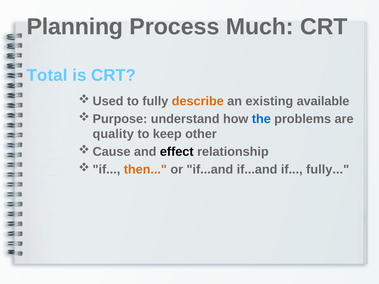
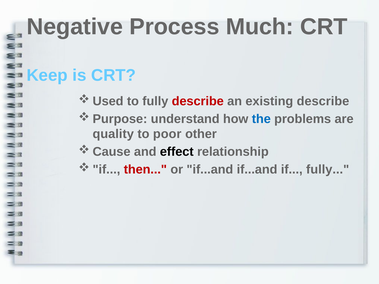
Planning: Planning -> Negative
Total: Total -> Keep
describe at (198, 101) colour: orange -> red
existing available: available -> describe
keep: keep -> poor
then colour: orange -> red
